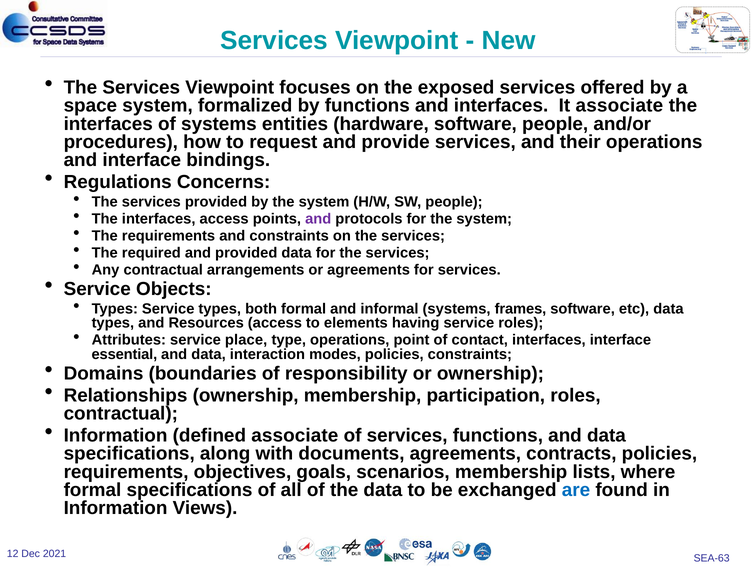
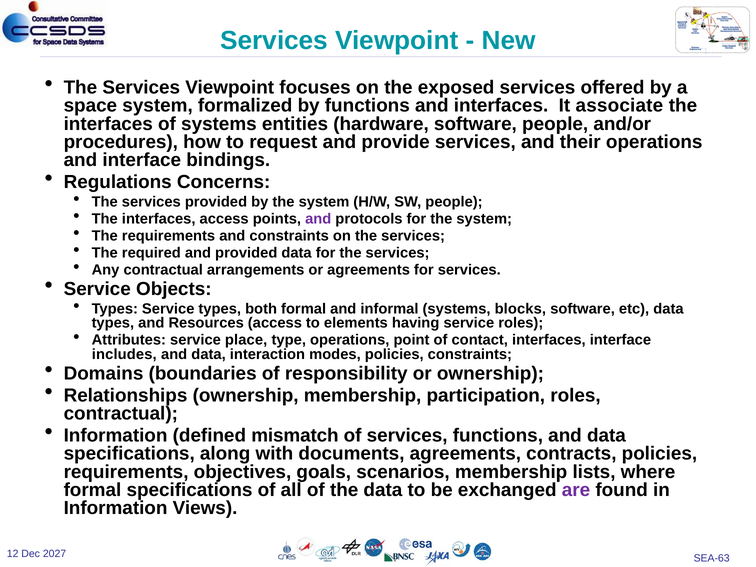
frames: frames -> blocks
essential: essential -> includes
defined associate: associate -> mismatch
are colour: blue -> purple
2021: 2021 -> 2027
